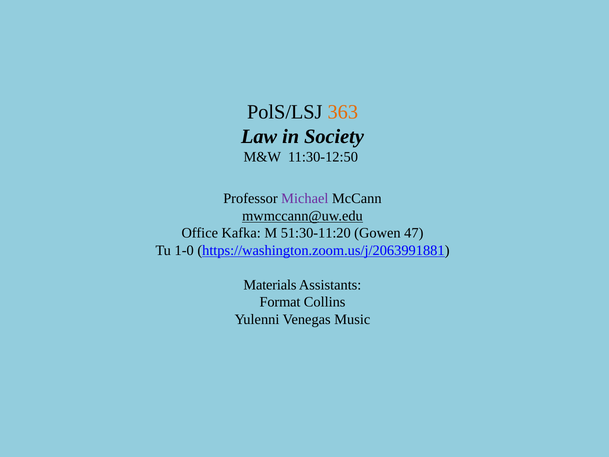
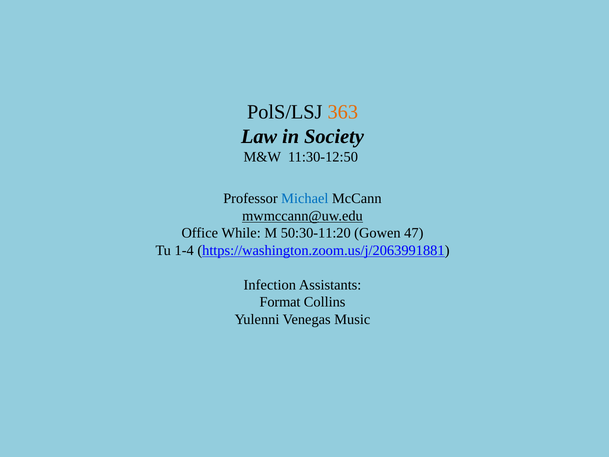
Michael colour: purple -> blue
Kafka: Kafka -> While
51:30-11:20: 51:30-11:20 -> 50:30-11:20
1-0: 1-0 -> 1-4
Materials: Materials -> Infection
